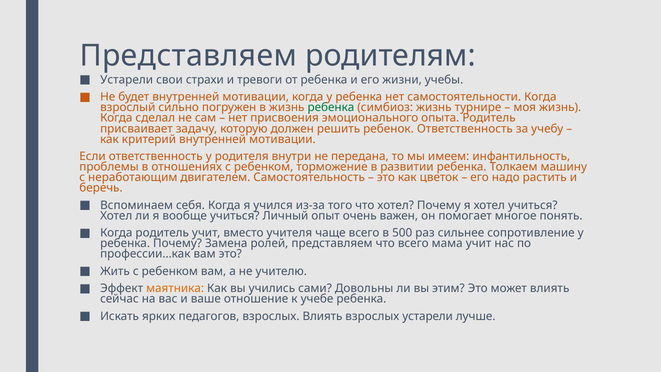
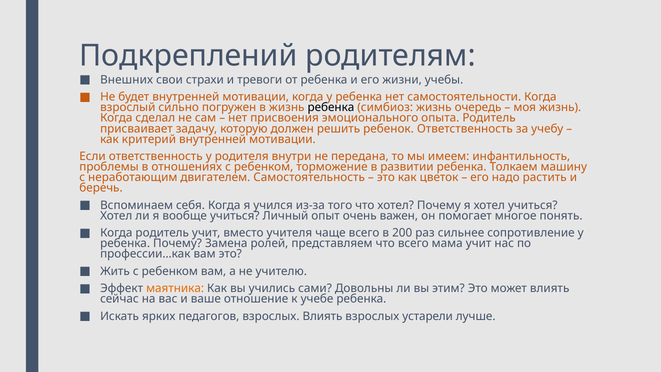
Представляем at (188, 56): Представляем -> Подкреплений
Устарели at (127, 80): Устарели -> Внешних
ребенка at (331, 107) colour: green -> black
турнире: турнире -> очередь
500: 500 -> 200
